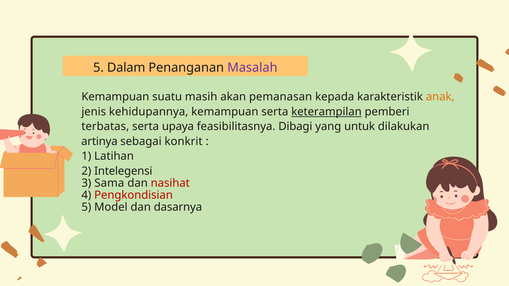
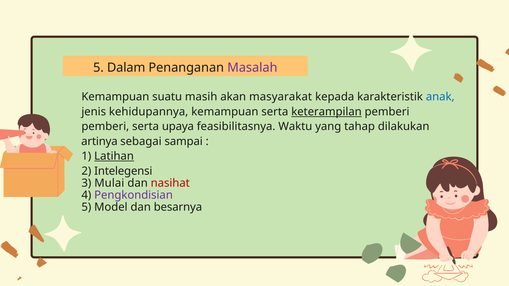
pemanasan: pemanasan -> masyarakat
anak colour: orange -> blue
terbatas at (105, 127): terbatas -> pemberi
Dibagi: Dibagi -> Waktu
untuk: untuk -> tahap
konkrit: konkrit -> sampai
Latihan underline: none -> present
Sama: Sama -> Mulai
Pengkondisian colour: red -> purple
dasarnya: dasarnya -> besarnya
